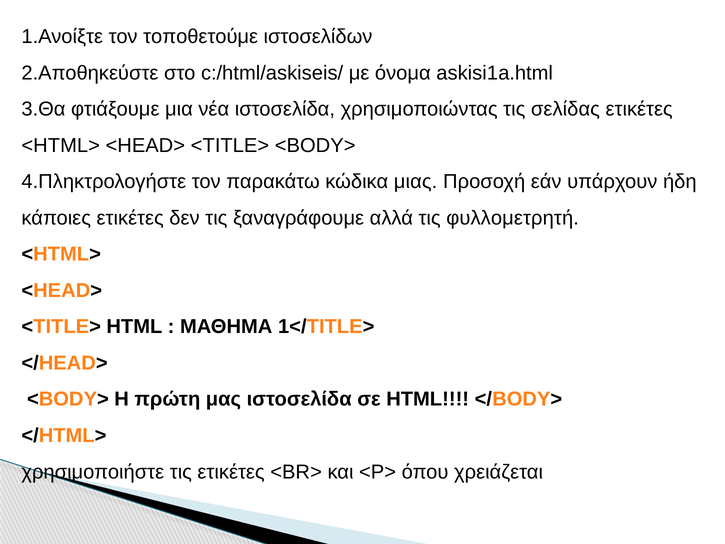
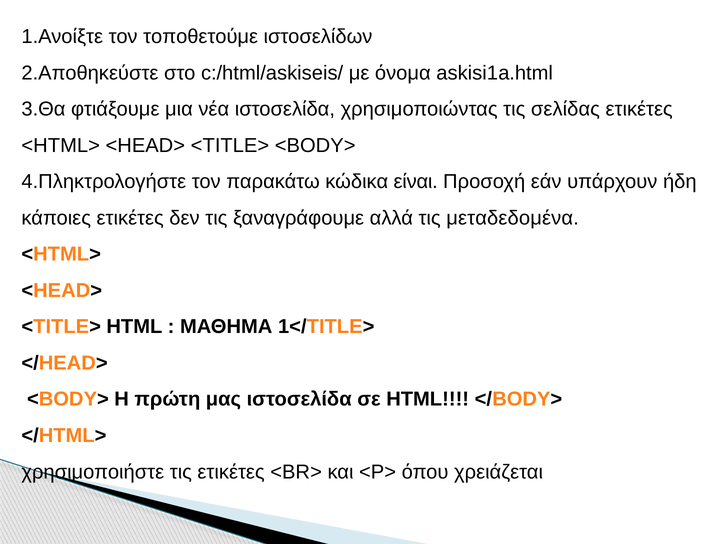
μιας: μιας -> είναι
φυλλομετρητή: φυλλομετρητή -> μεταδεδομένα
